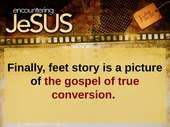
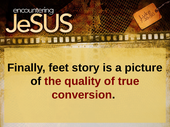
gospel: gospel -> quality
